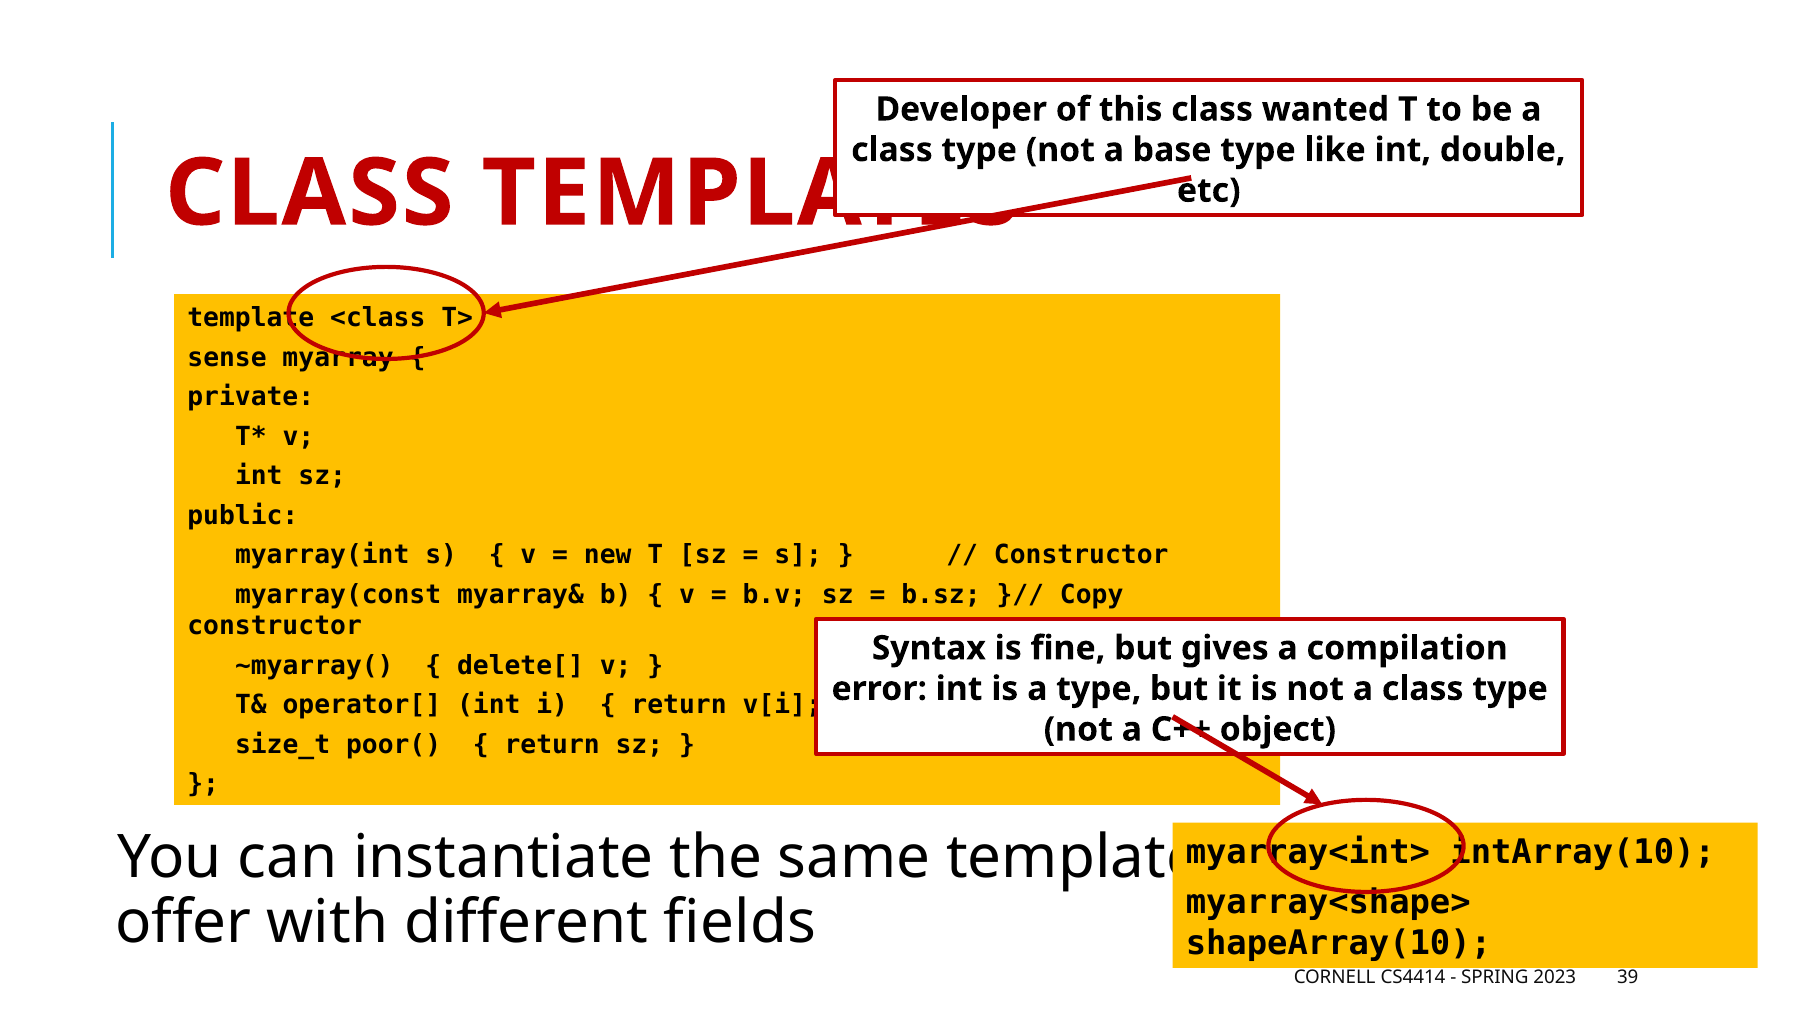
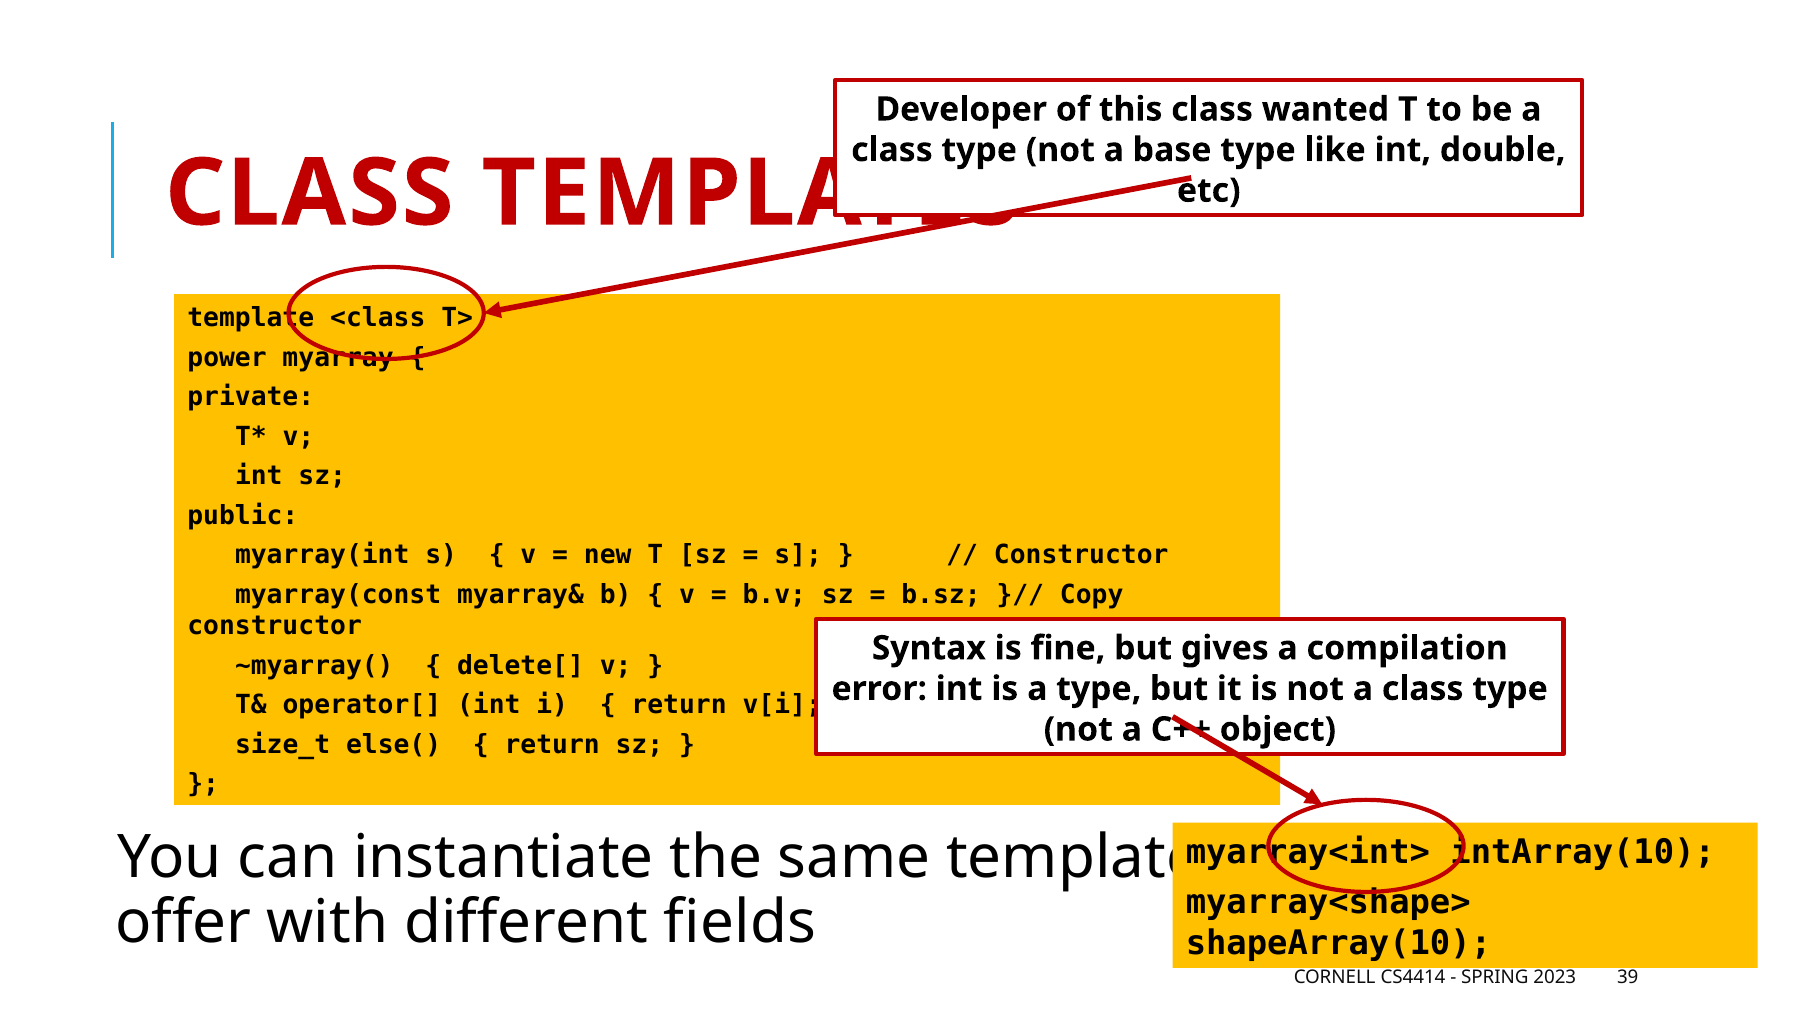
sense: sense -> power
poor(: poor( -> else(
